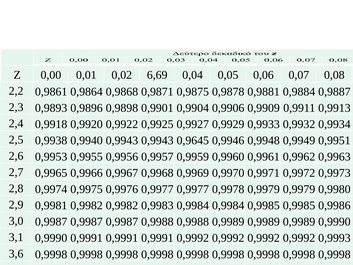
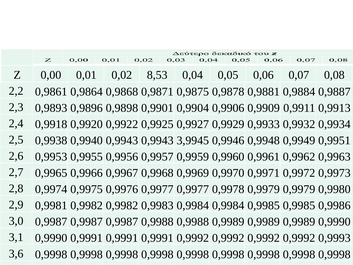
6,69: 6,69 -> 8,53
0,9645: 0,9645 -> 3,9945
